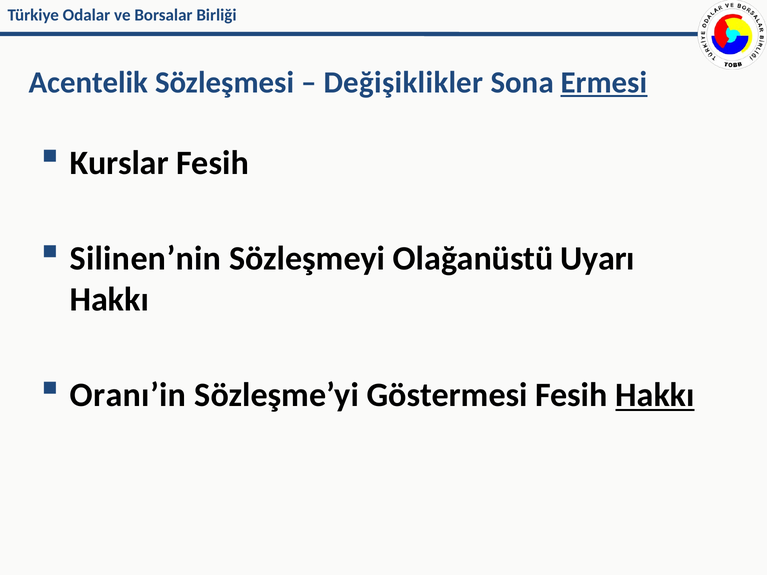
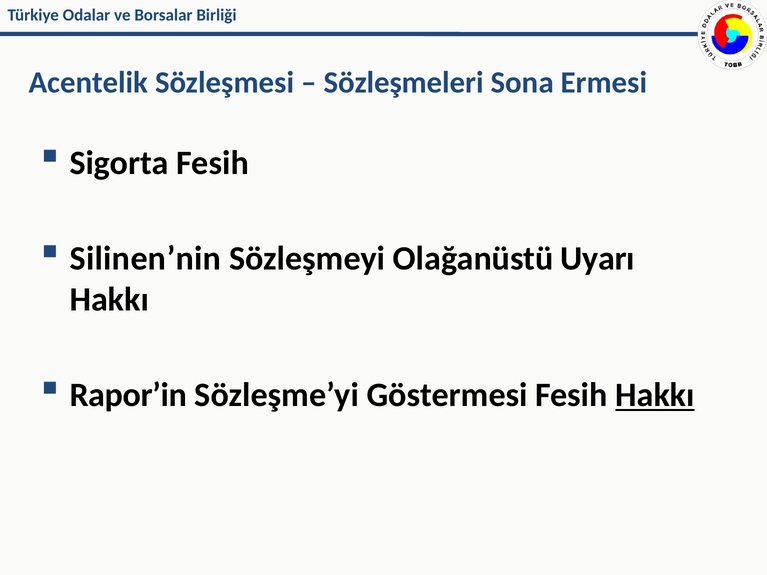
Değişiklikler: Değişiklikler -> Sözleşmeleri
Ermesi underline: present -> none
Kurslar: Kurslar -> Sigorta
Oranı’in: Oranı’in -> Rapor’in
